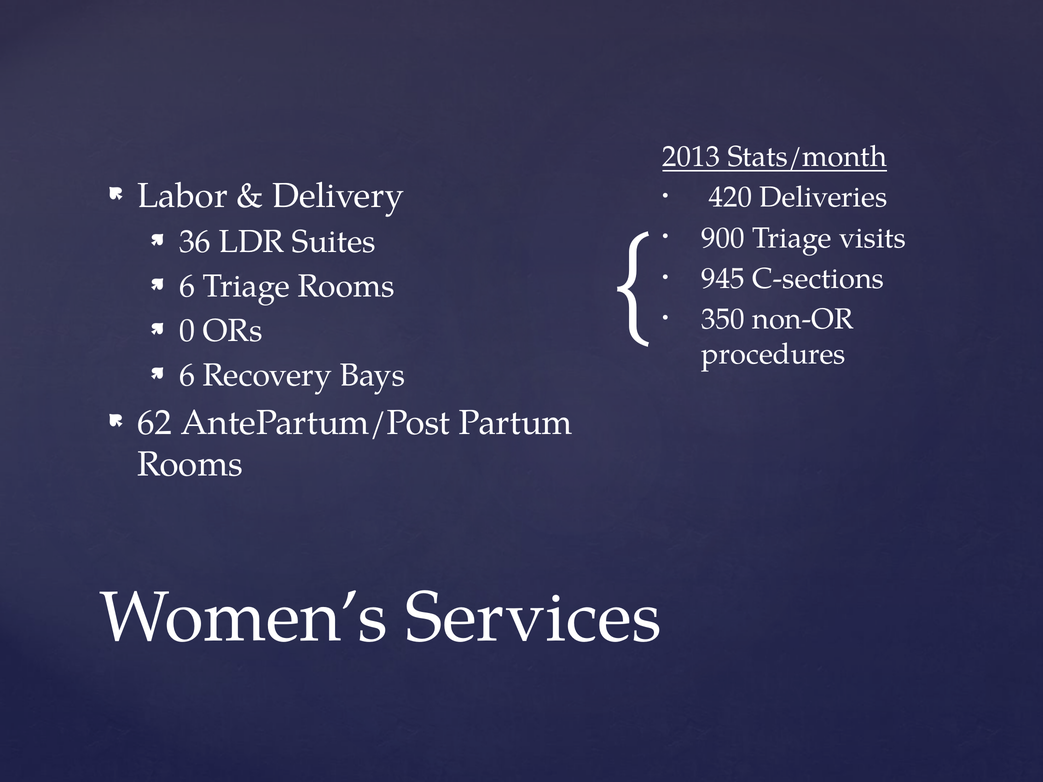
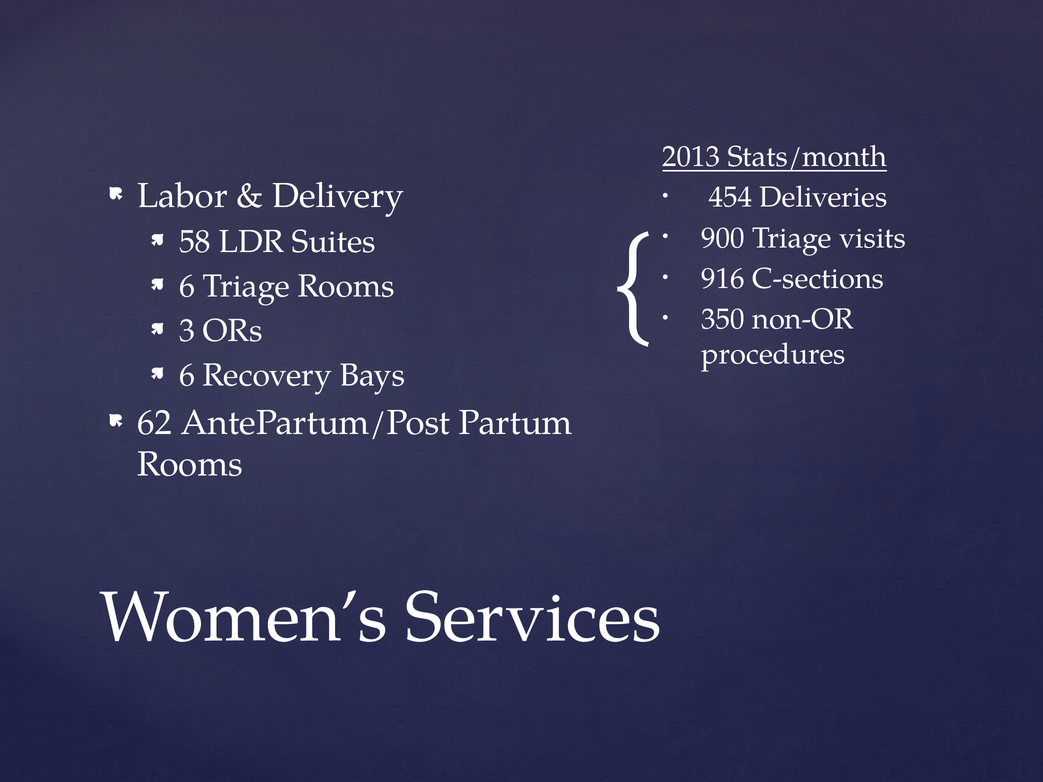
420: 420 -> 454
36: 36 -> 58
945: 945 -> 916
0: 0 -> 3
